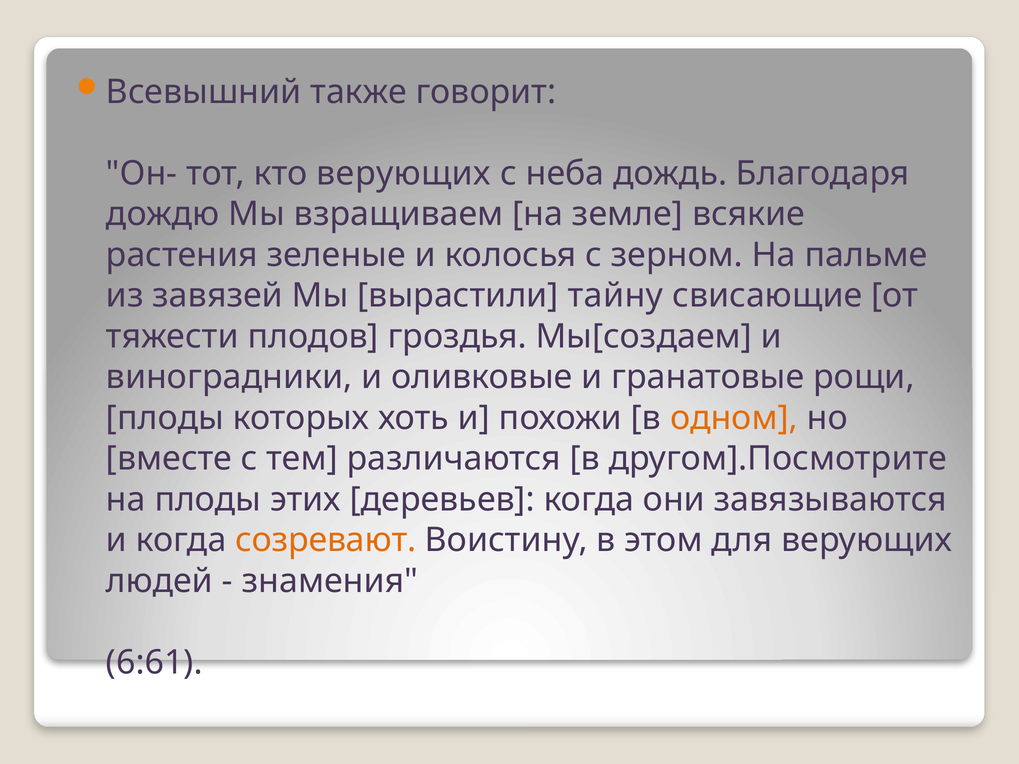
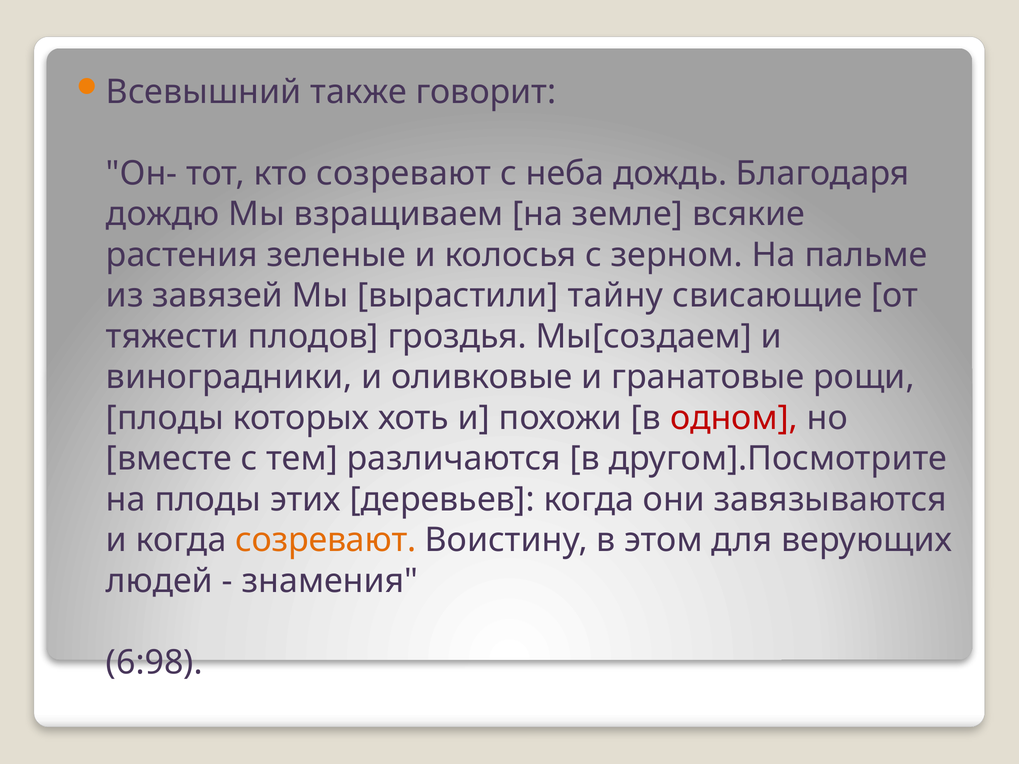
кто верующих: верующих -> созревают
одном colour: orange -> red
6:61: 6:61 -> 6:98
